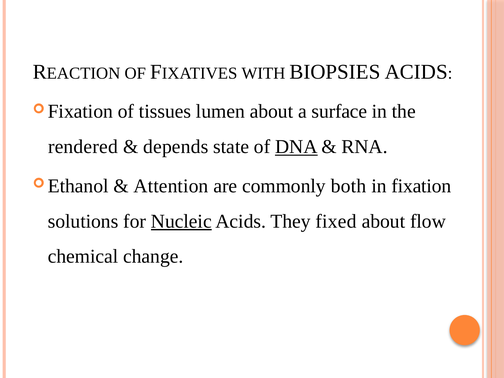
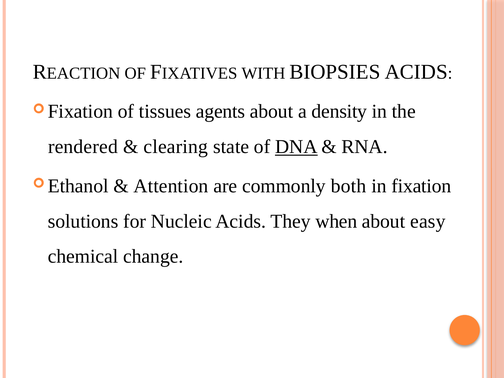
lumen: lumen -> agents
surface: surface -> density
depends: depends -> clearing
Nucleic underline: present -> none
fixed: fixed -> when
flow: flow -> easy
